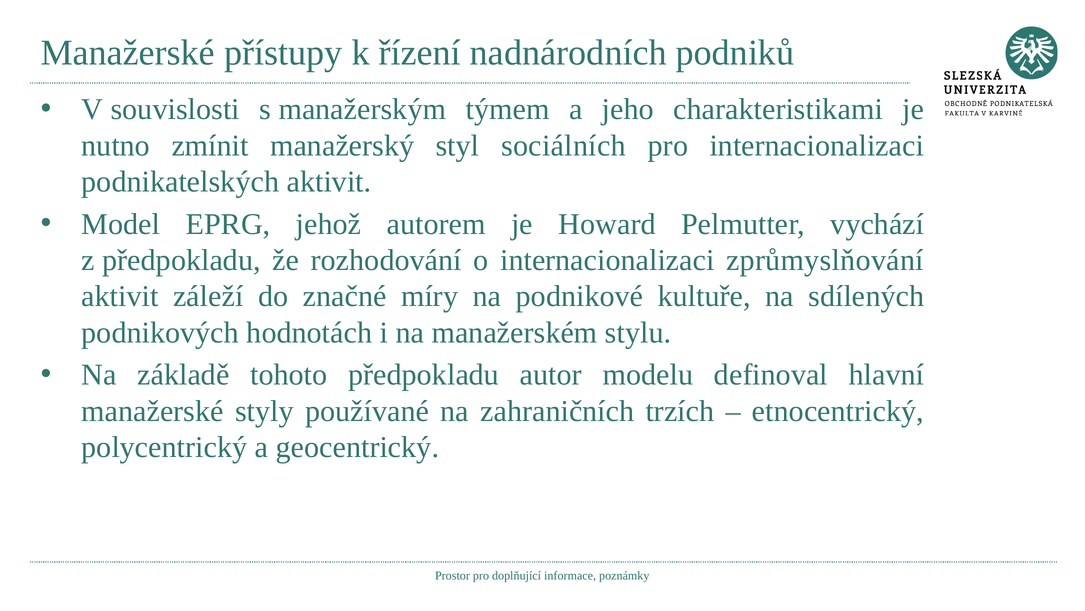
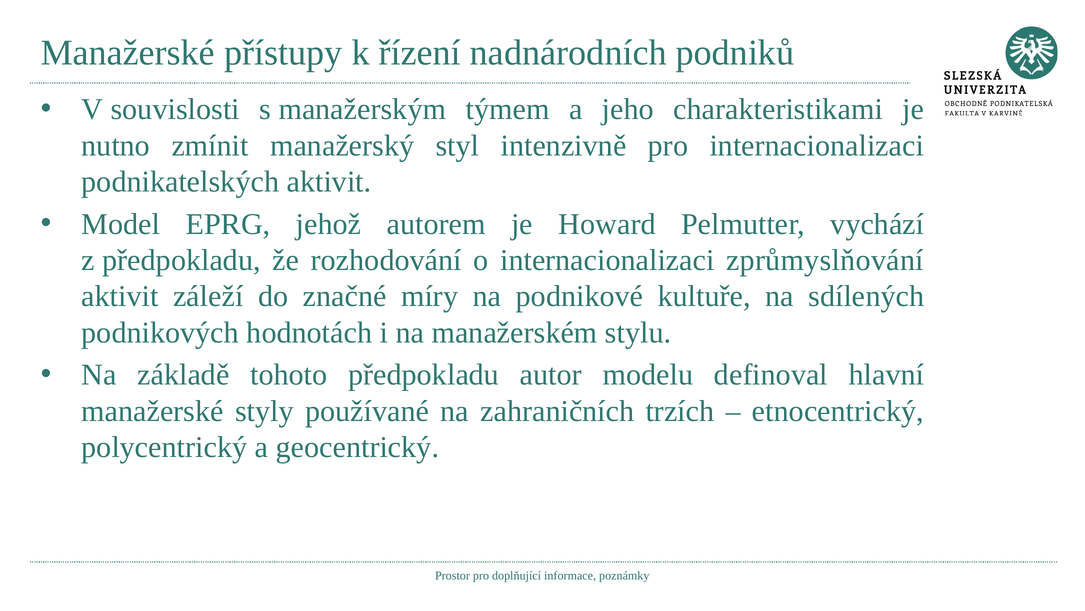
sociálních: sociálních -> intenzivně
